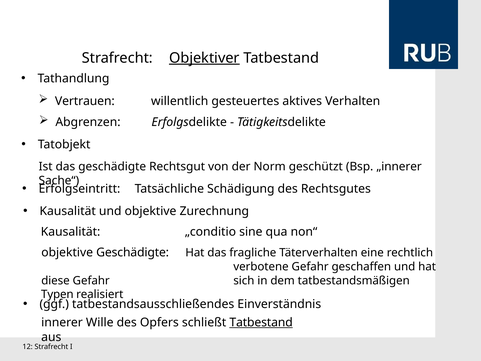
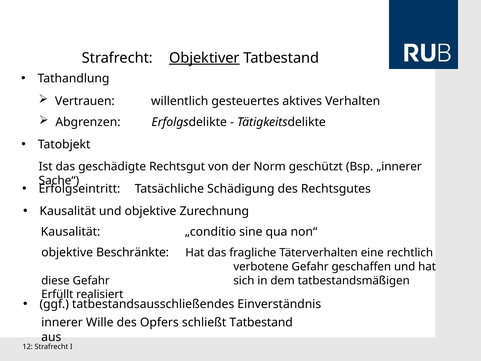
objektive Geschädigte: Geschädigte -> Beschränkte
Typen: Typen -> Erfüllt
Tatbestand at (261, 322) underline: present -> none
